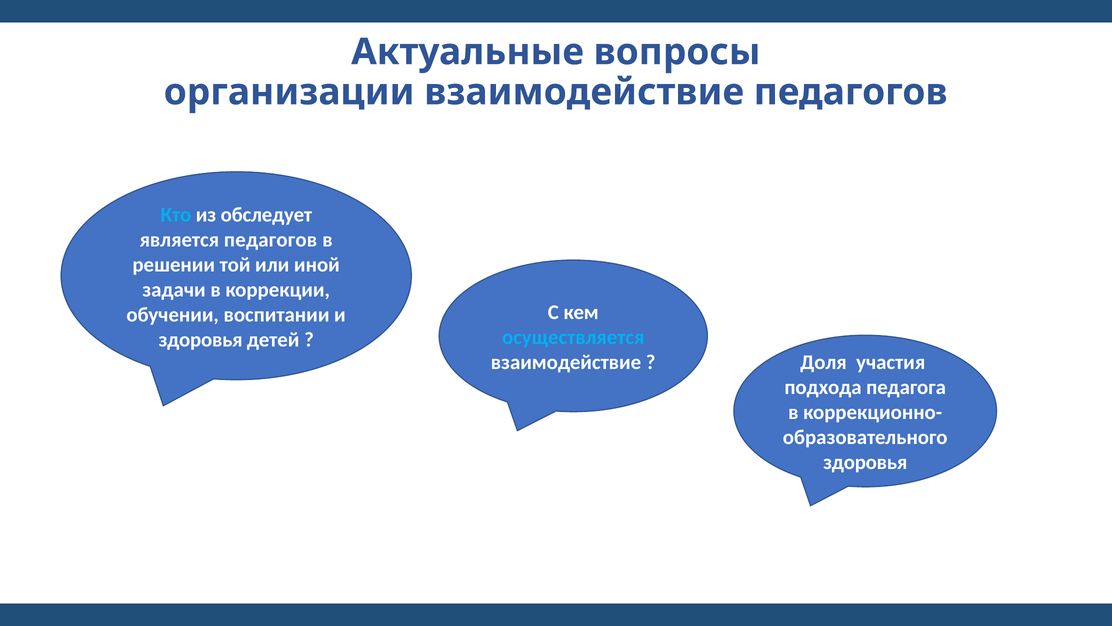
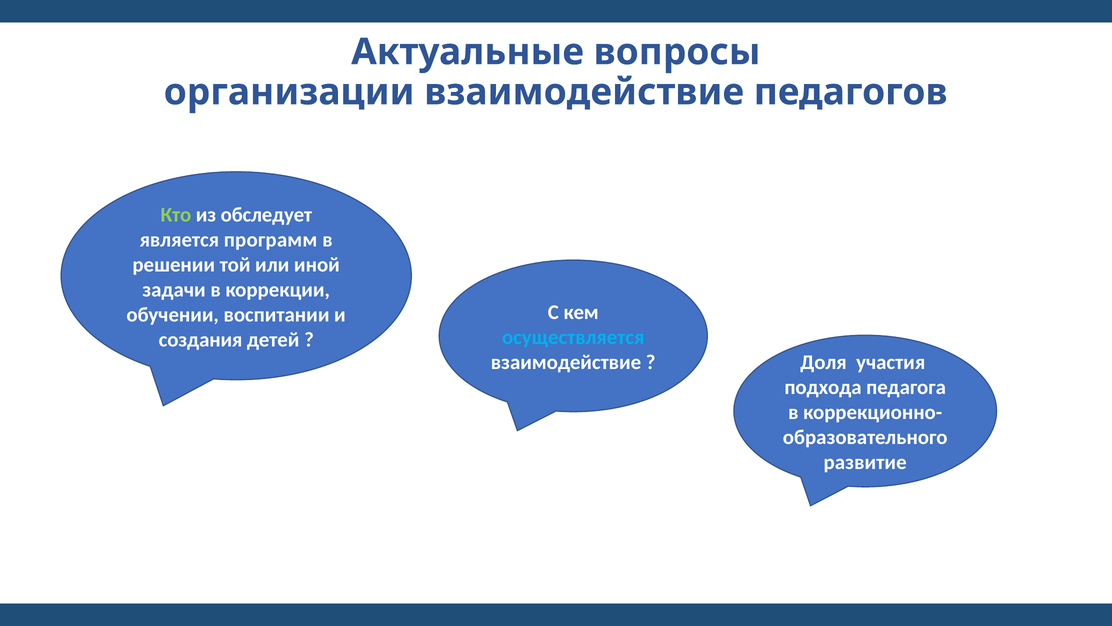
Кто colour: light blue -> light green
является педагогов: педагогов -> программ
здоровья at (201, 340): здоровья -> создания
здоровья at (865, 462): здоровья -> развитие
